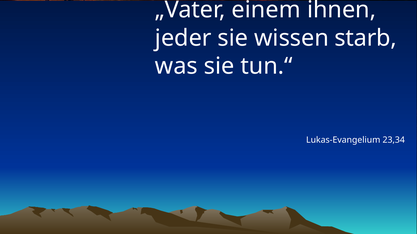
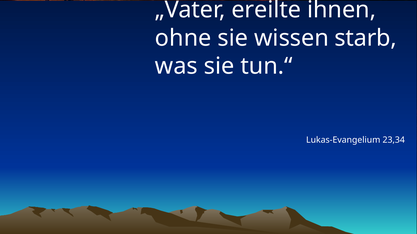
einem: einem -> ereilte
jeder: jeder -> ohne
